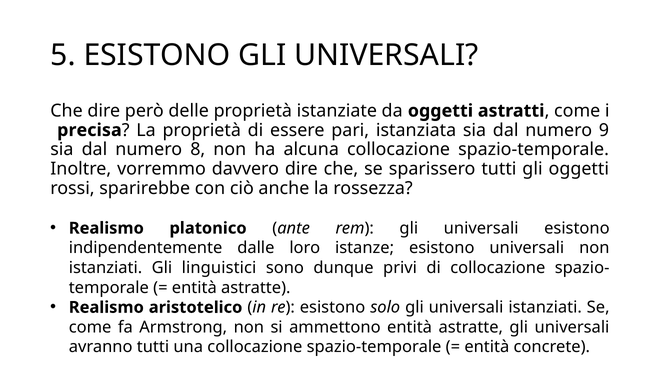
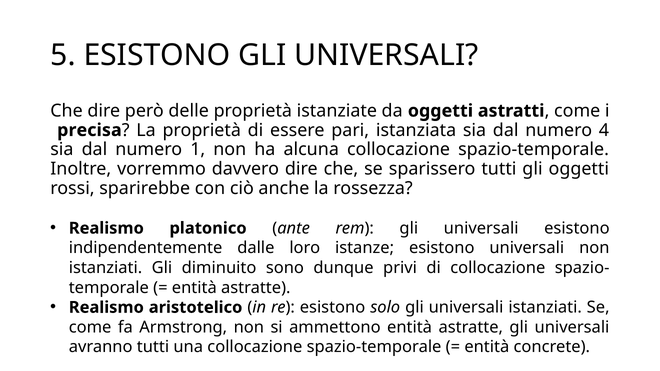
9: 9 -> 4
8: 8 -> 1
linguistici: linguistici -> diminuito
